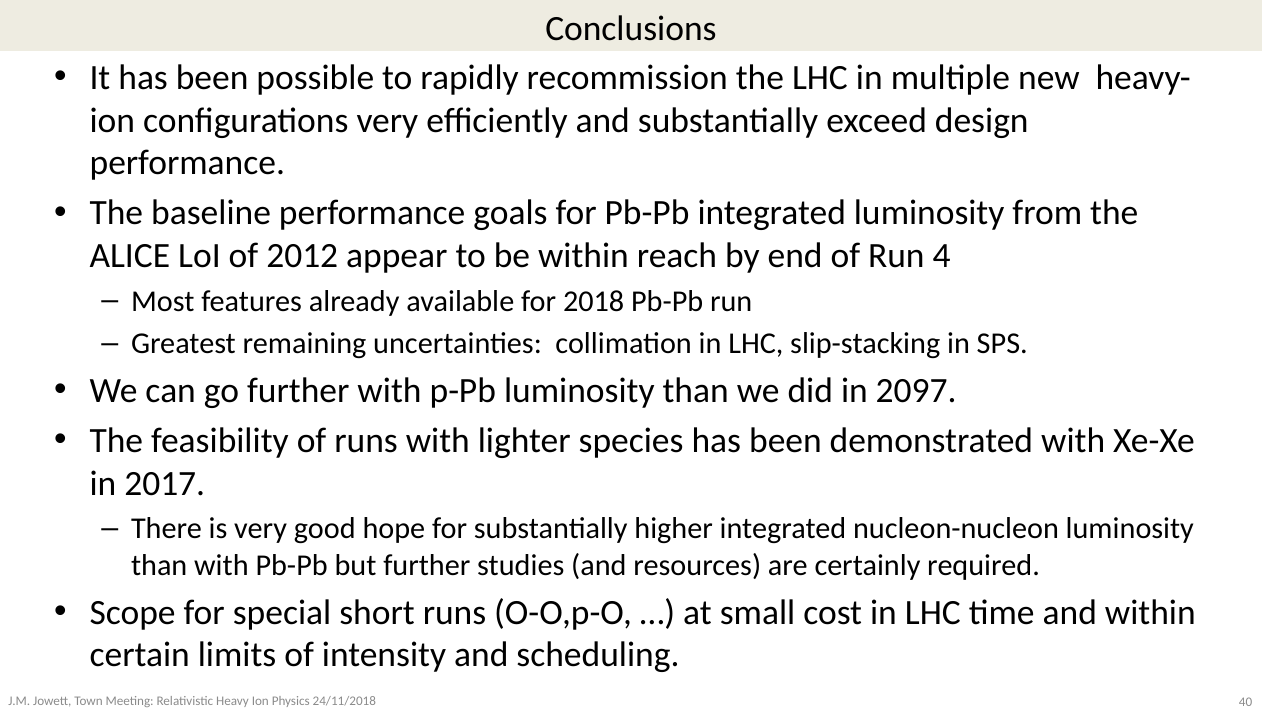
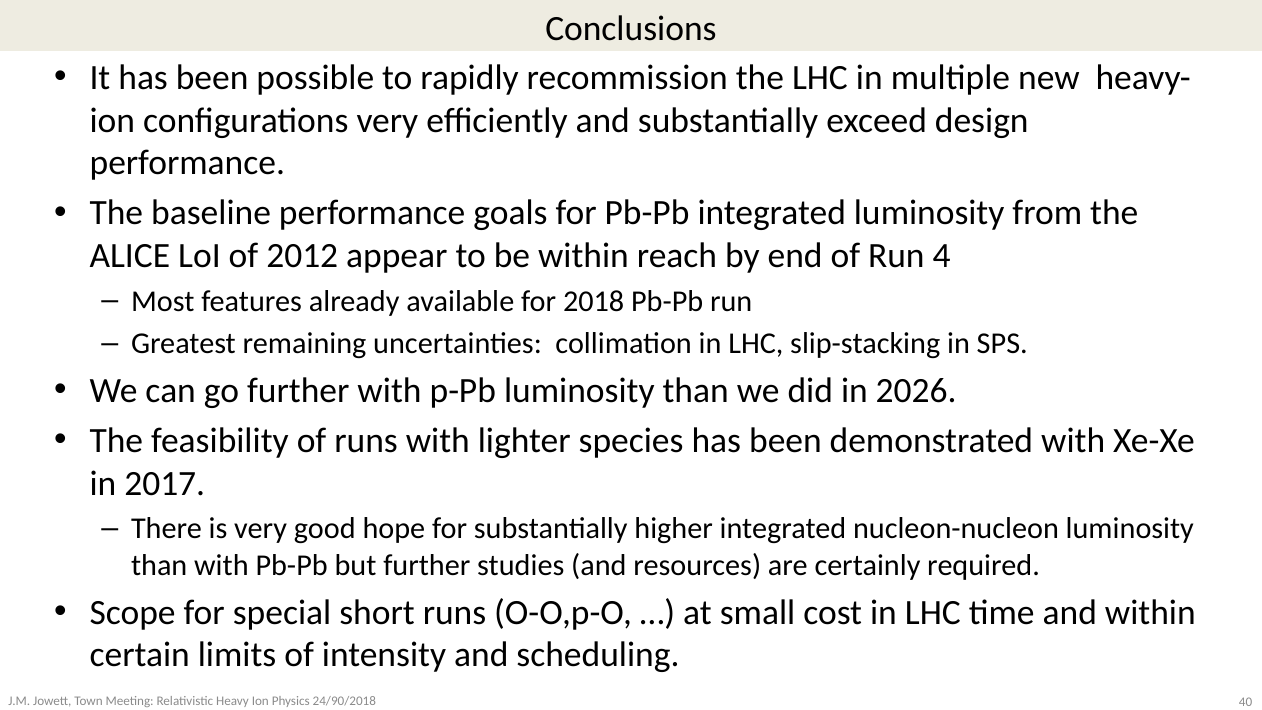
2097: 2097 -> 2026
24/11/2018: 24/11/2018 -> 24/90/2018
